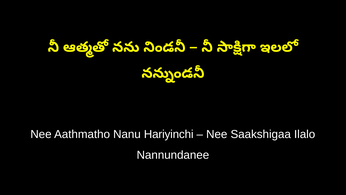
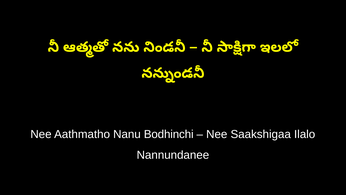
Hariyinchi: Hariyinchi -> Bodhinchi
